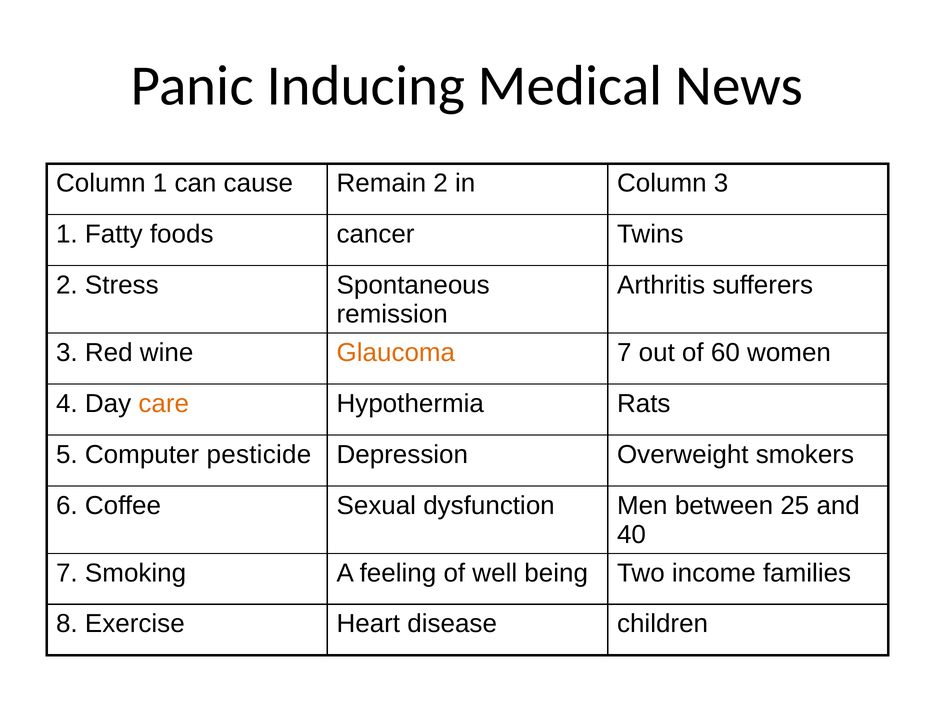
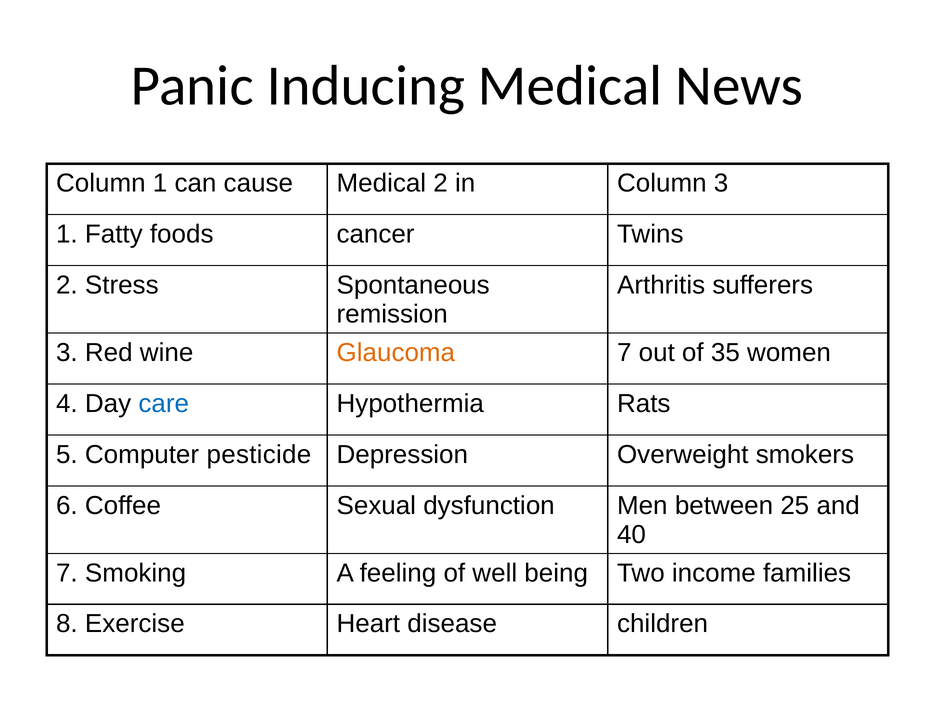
cause Remain: Remain -> Medical
60: 60 -> 35
care colour: orange -> blue
